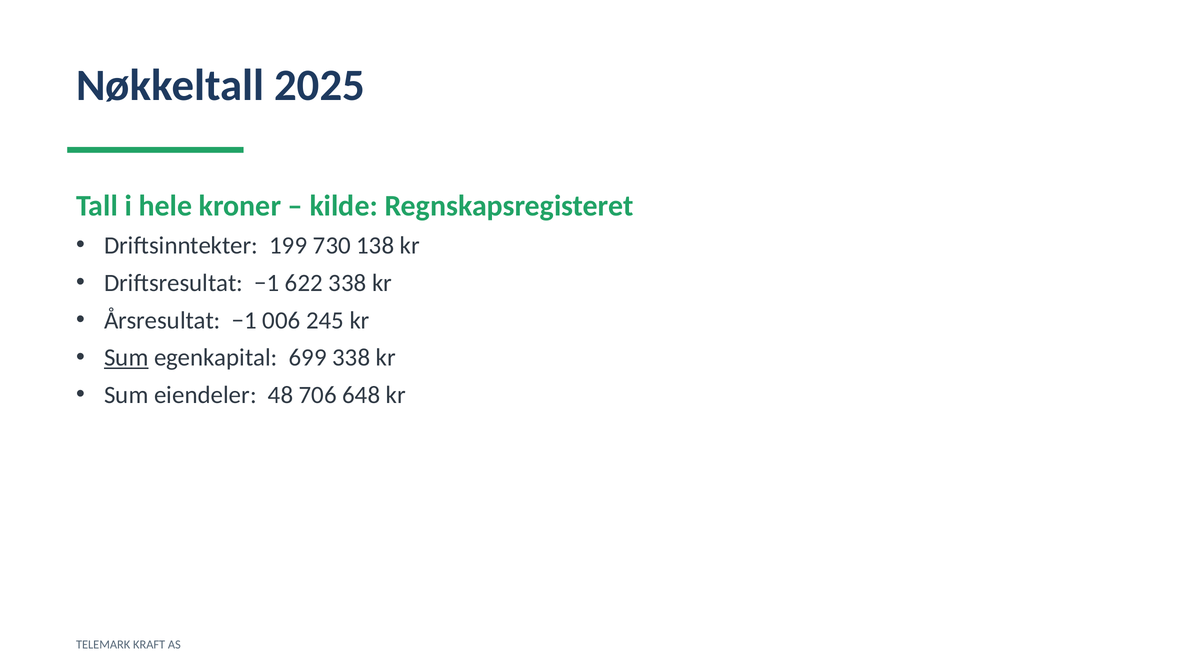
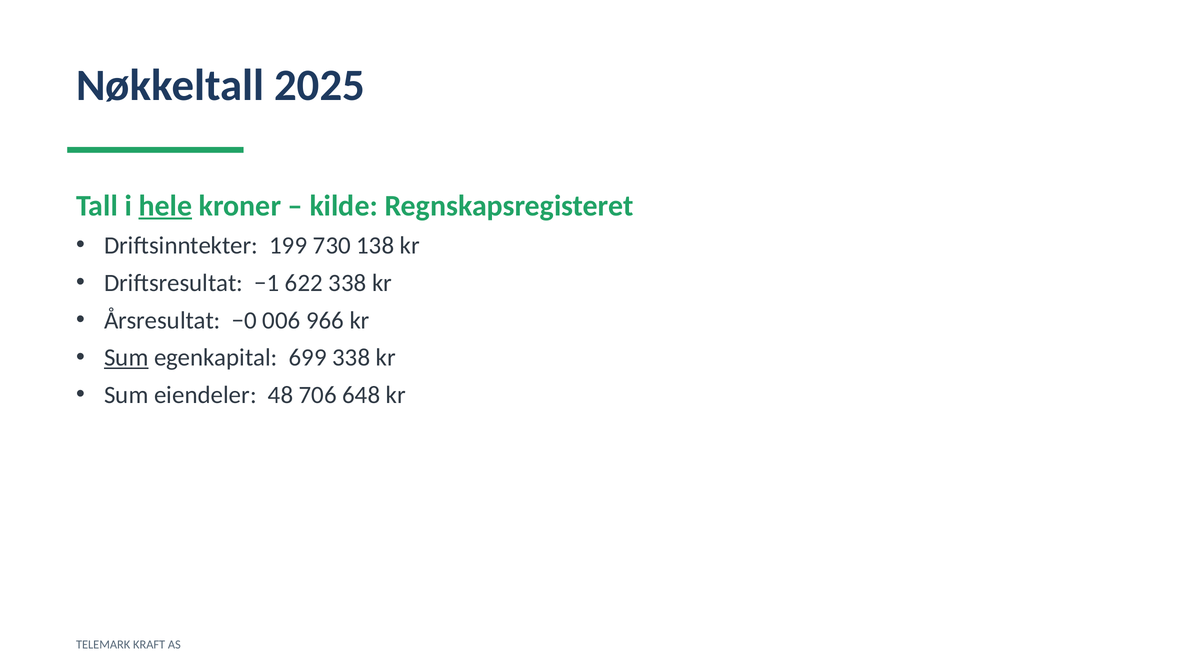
hele underline: none -> present
Årsresultat −1: −1 -> −0
245: 245 -> 966
